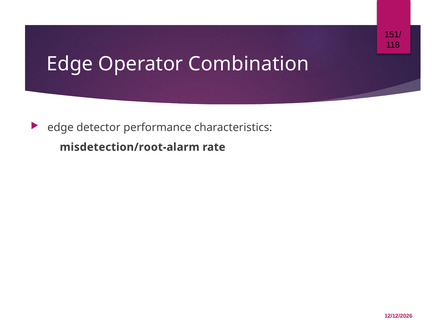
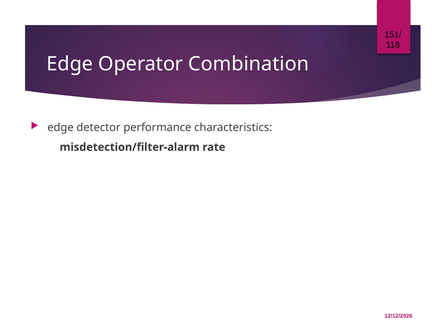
misdetection/root-alarm: misdetection/root-alarm -> misdetection/filter-alarm
